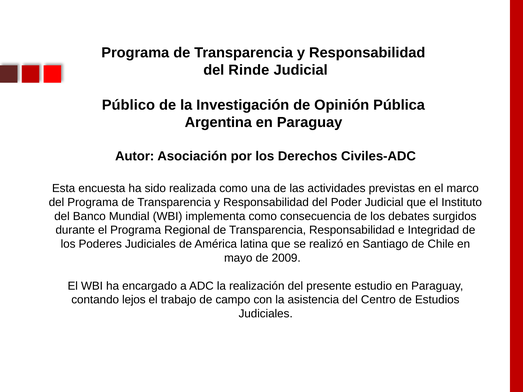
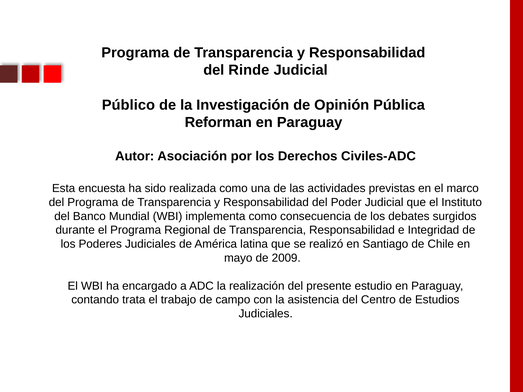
Argentina: Argentina -> Reforman
lejos: lejos -> trata
